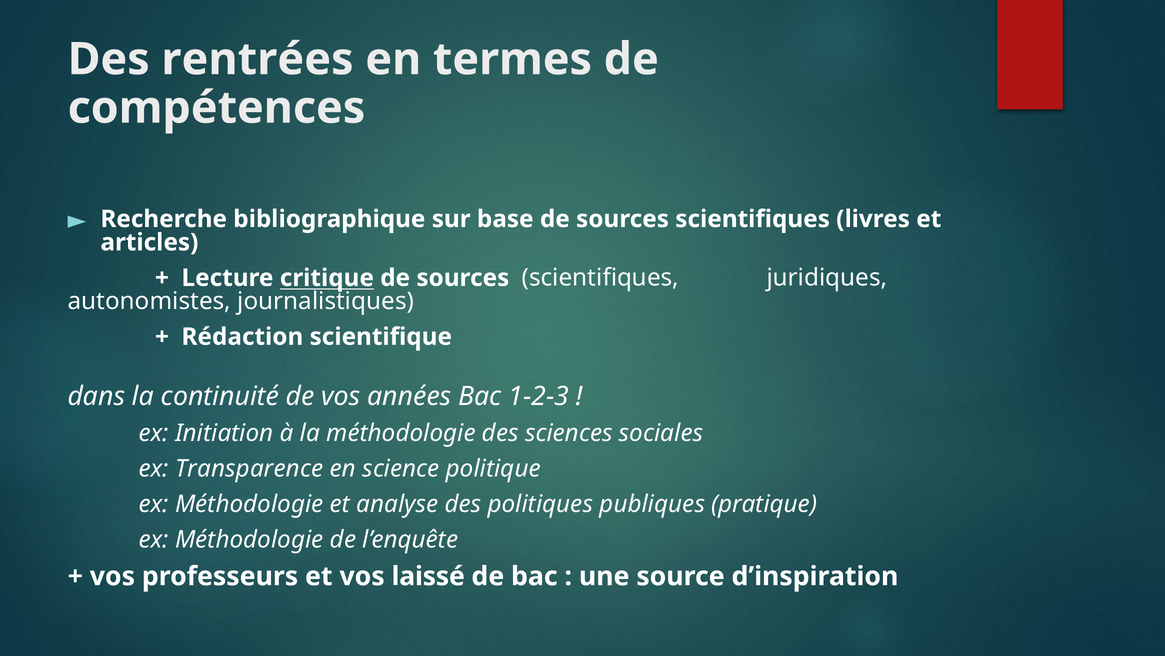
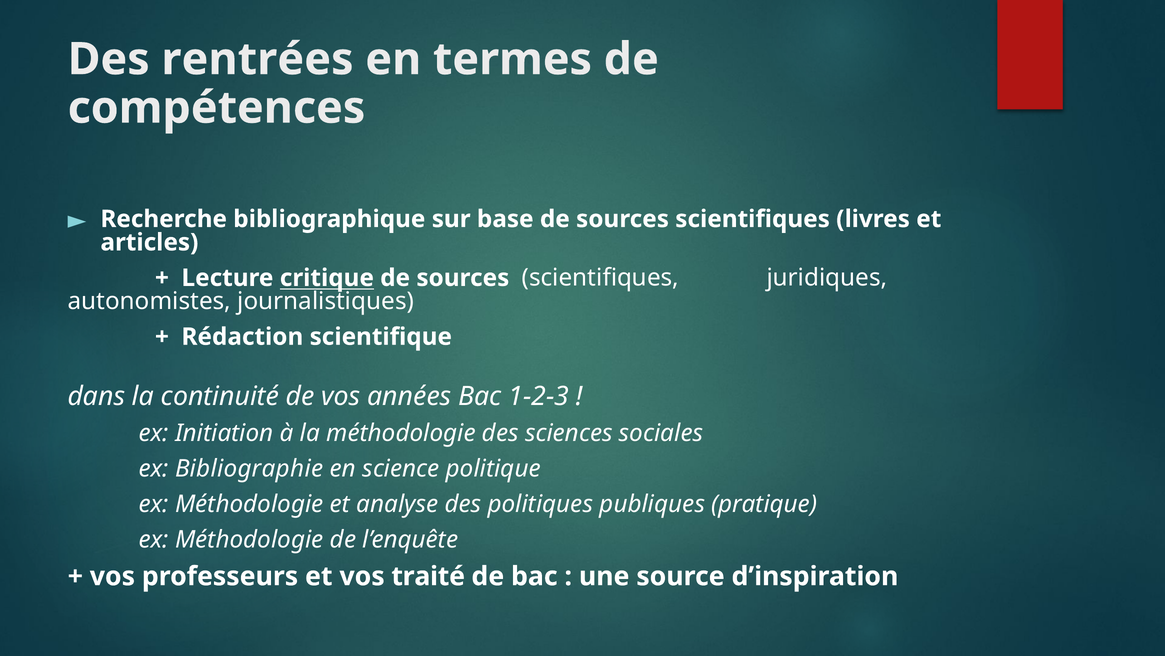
Transparence: Transparence -> Bibliographie
laissé: laissé -> traité
